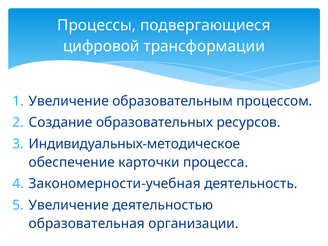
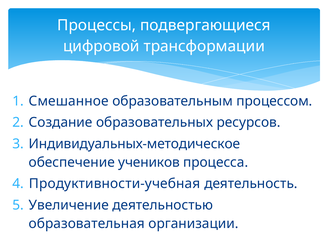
Увеличение at (69, 101): Увеличение -> Смешанное
карточки: карточки -> учеников
Закономерности-учебная: Закономерности-учебная -> Продуктивности-учебная
